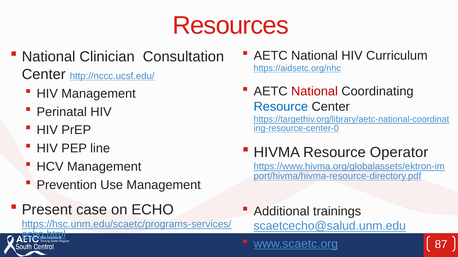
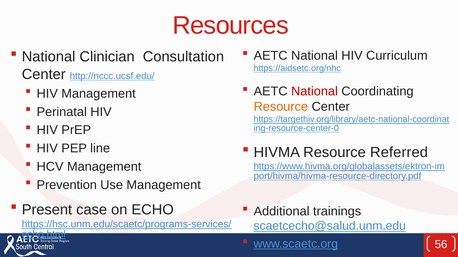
Resource at (281, 107) colour: blue -> orange
Operator: Operator -> Referred
87: 87 -> 56
